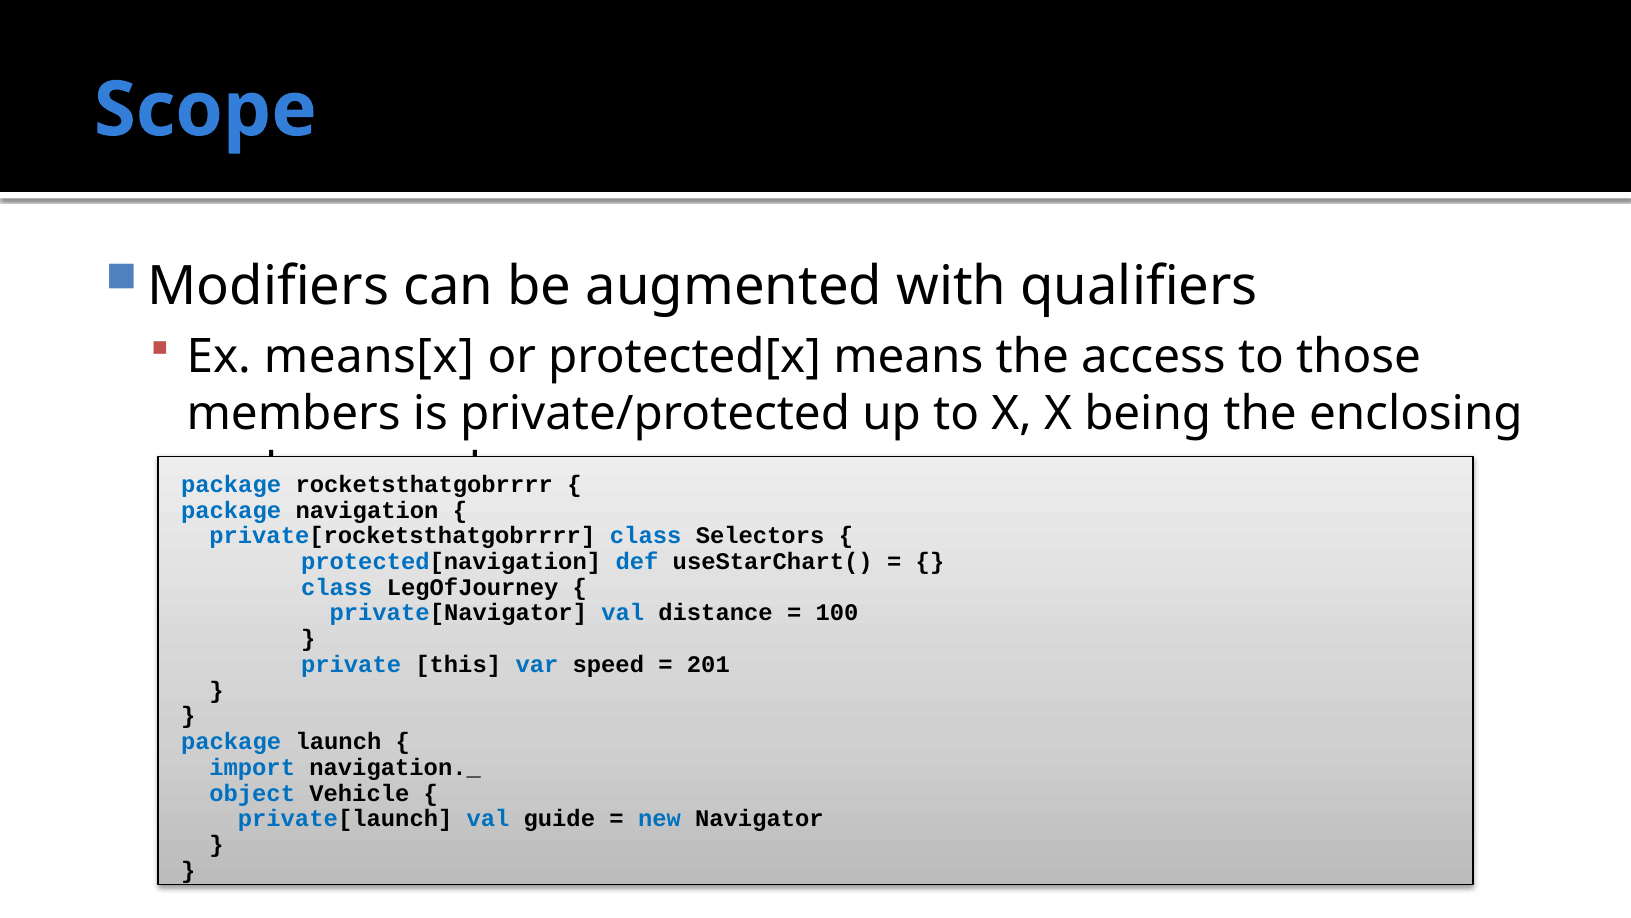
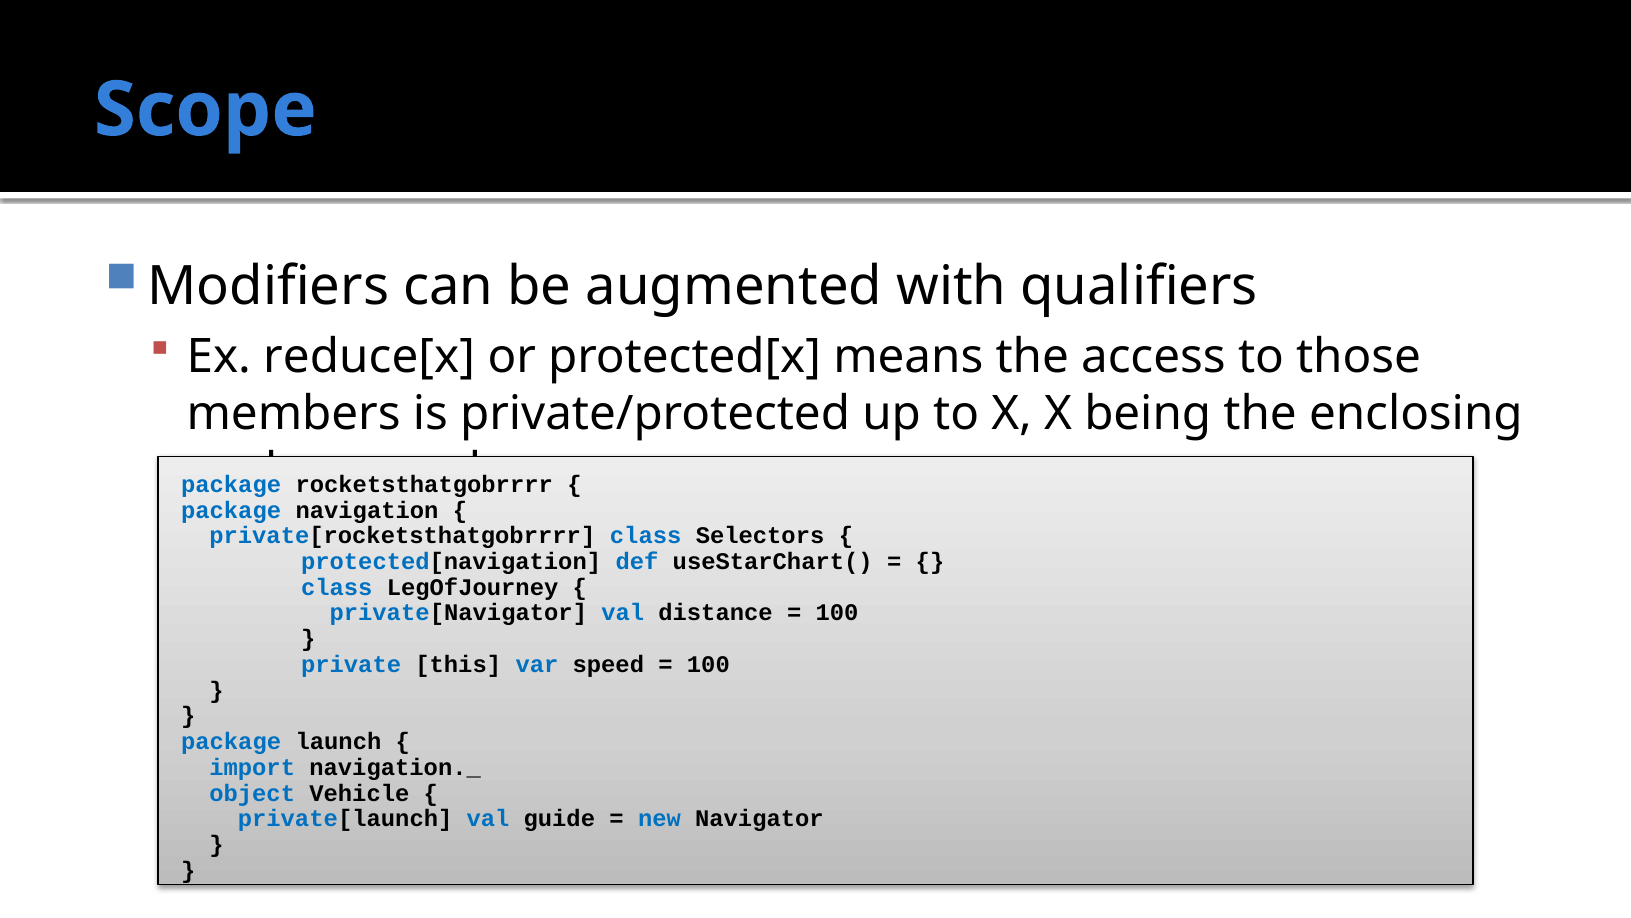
means[x: means[x -> reduce[x
201 at (708, 664): 201 -> 100
